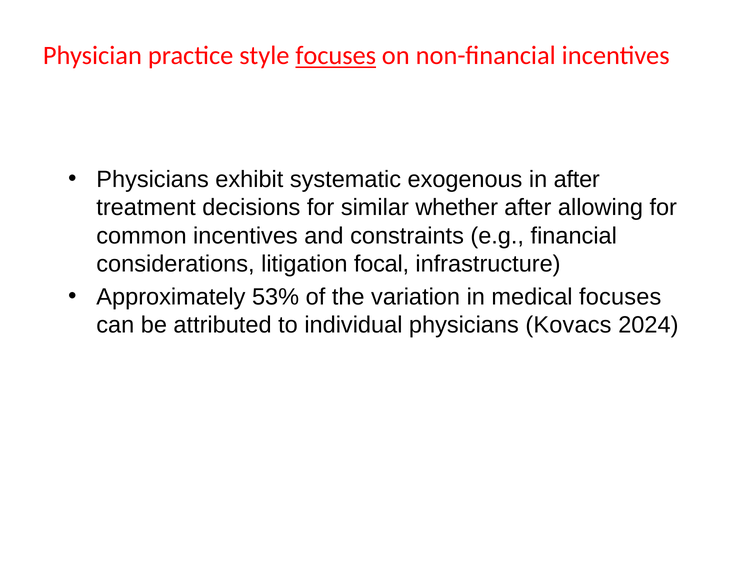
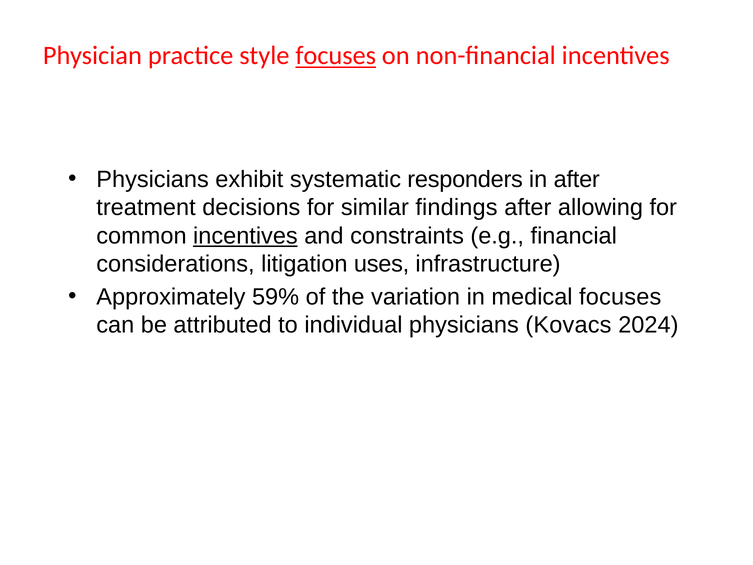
exogenous: exogenous -> responders
whether: whether -> findings
incentives at (245, 236) underline: none -> present
focal: focal -> uses
53%: 53% -> 59%
